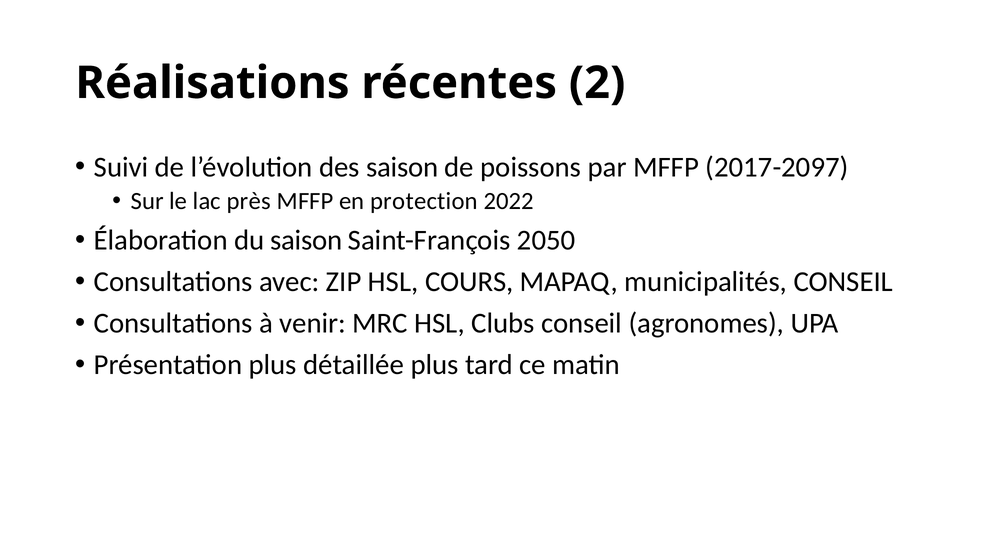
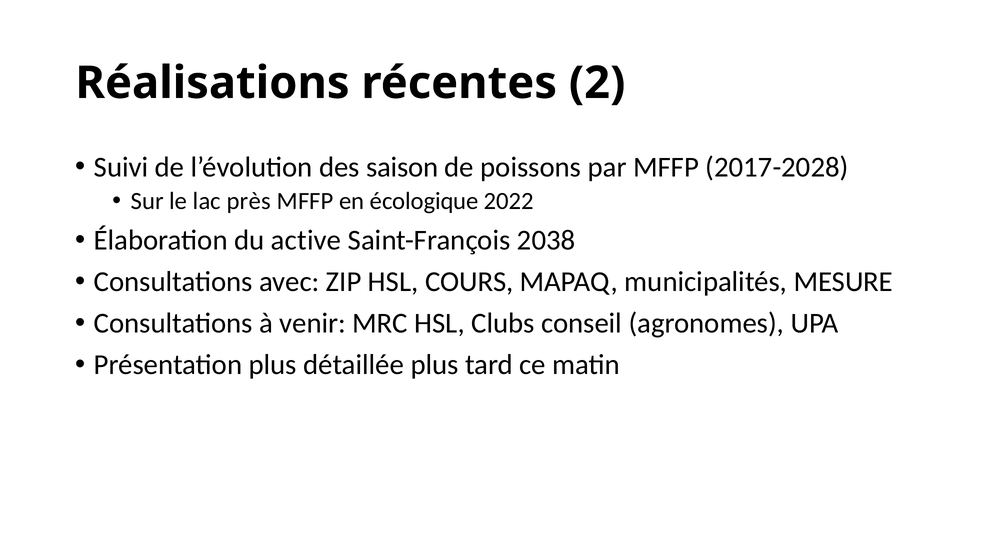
2017-2097: 2017-2097 -> 2017-2028
protection: protection -> écologique
du saison: saison -> active
2050: 2050 -> 2038
municipalités CONSEIL: CONSEIL -> MESURE
